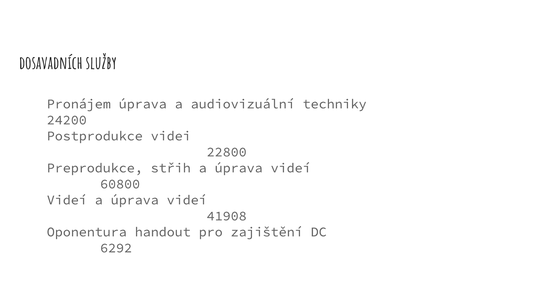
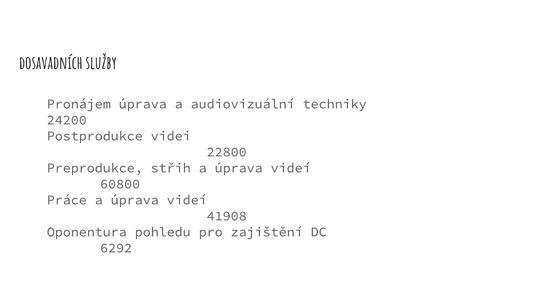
Videí at (67, 200): Videí -> Práce
handout: handout -> pohledu
